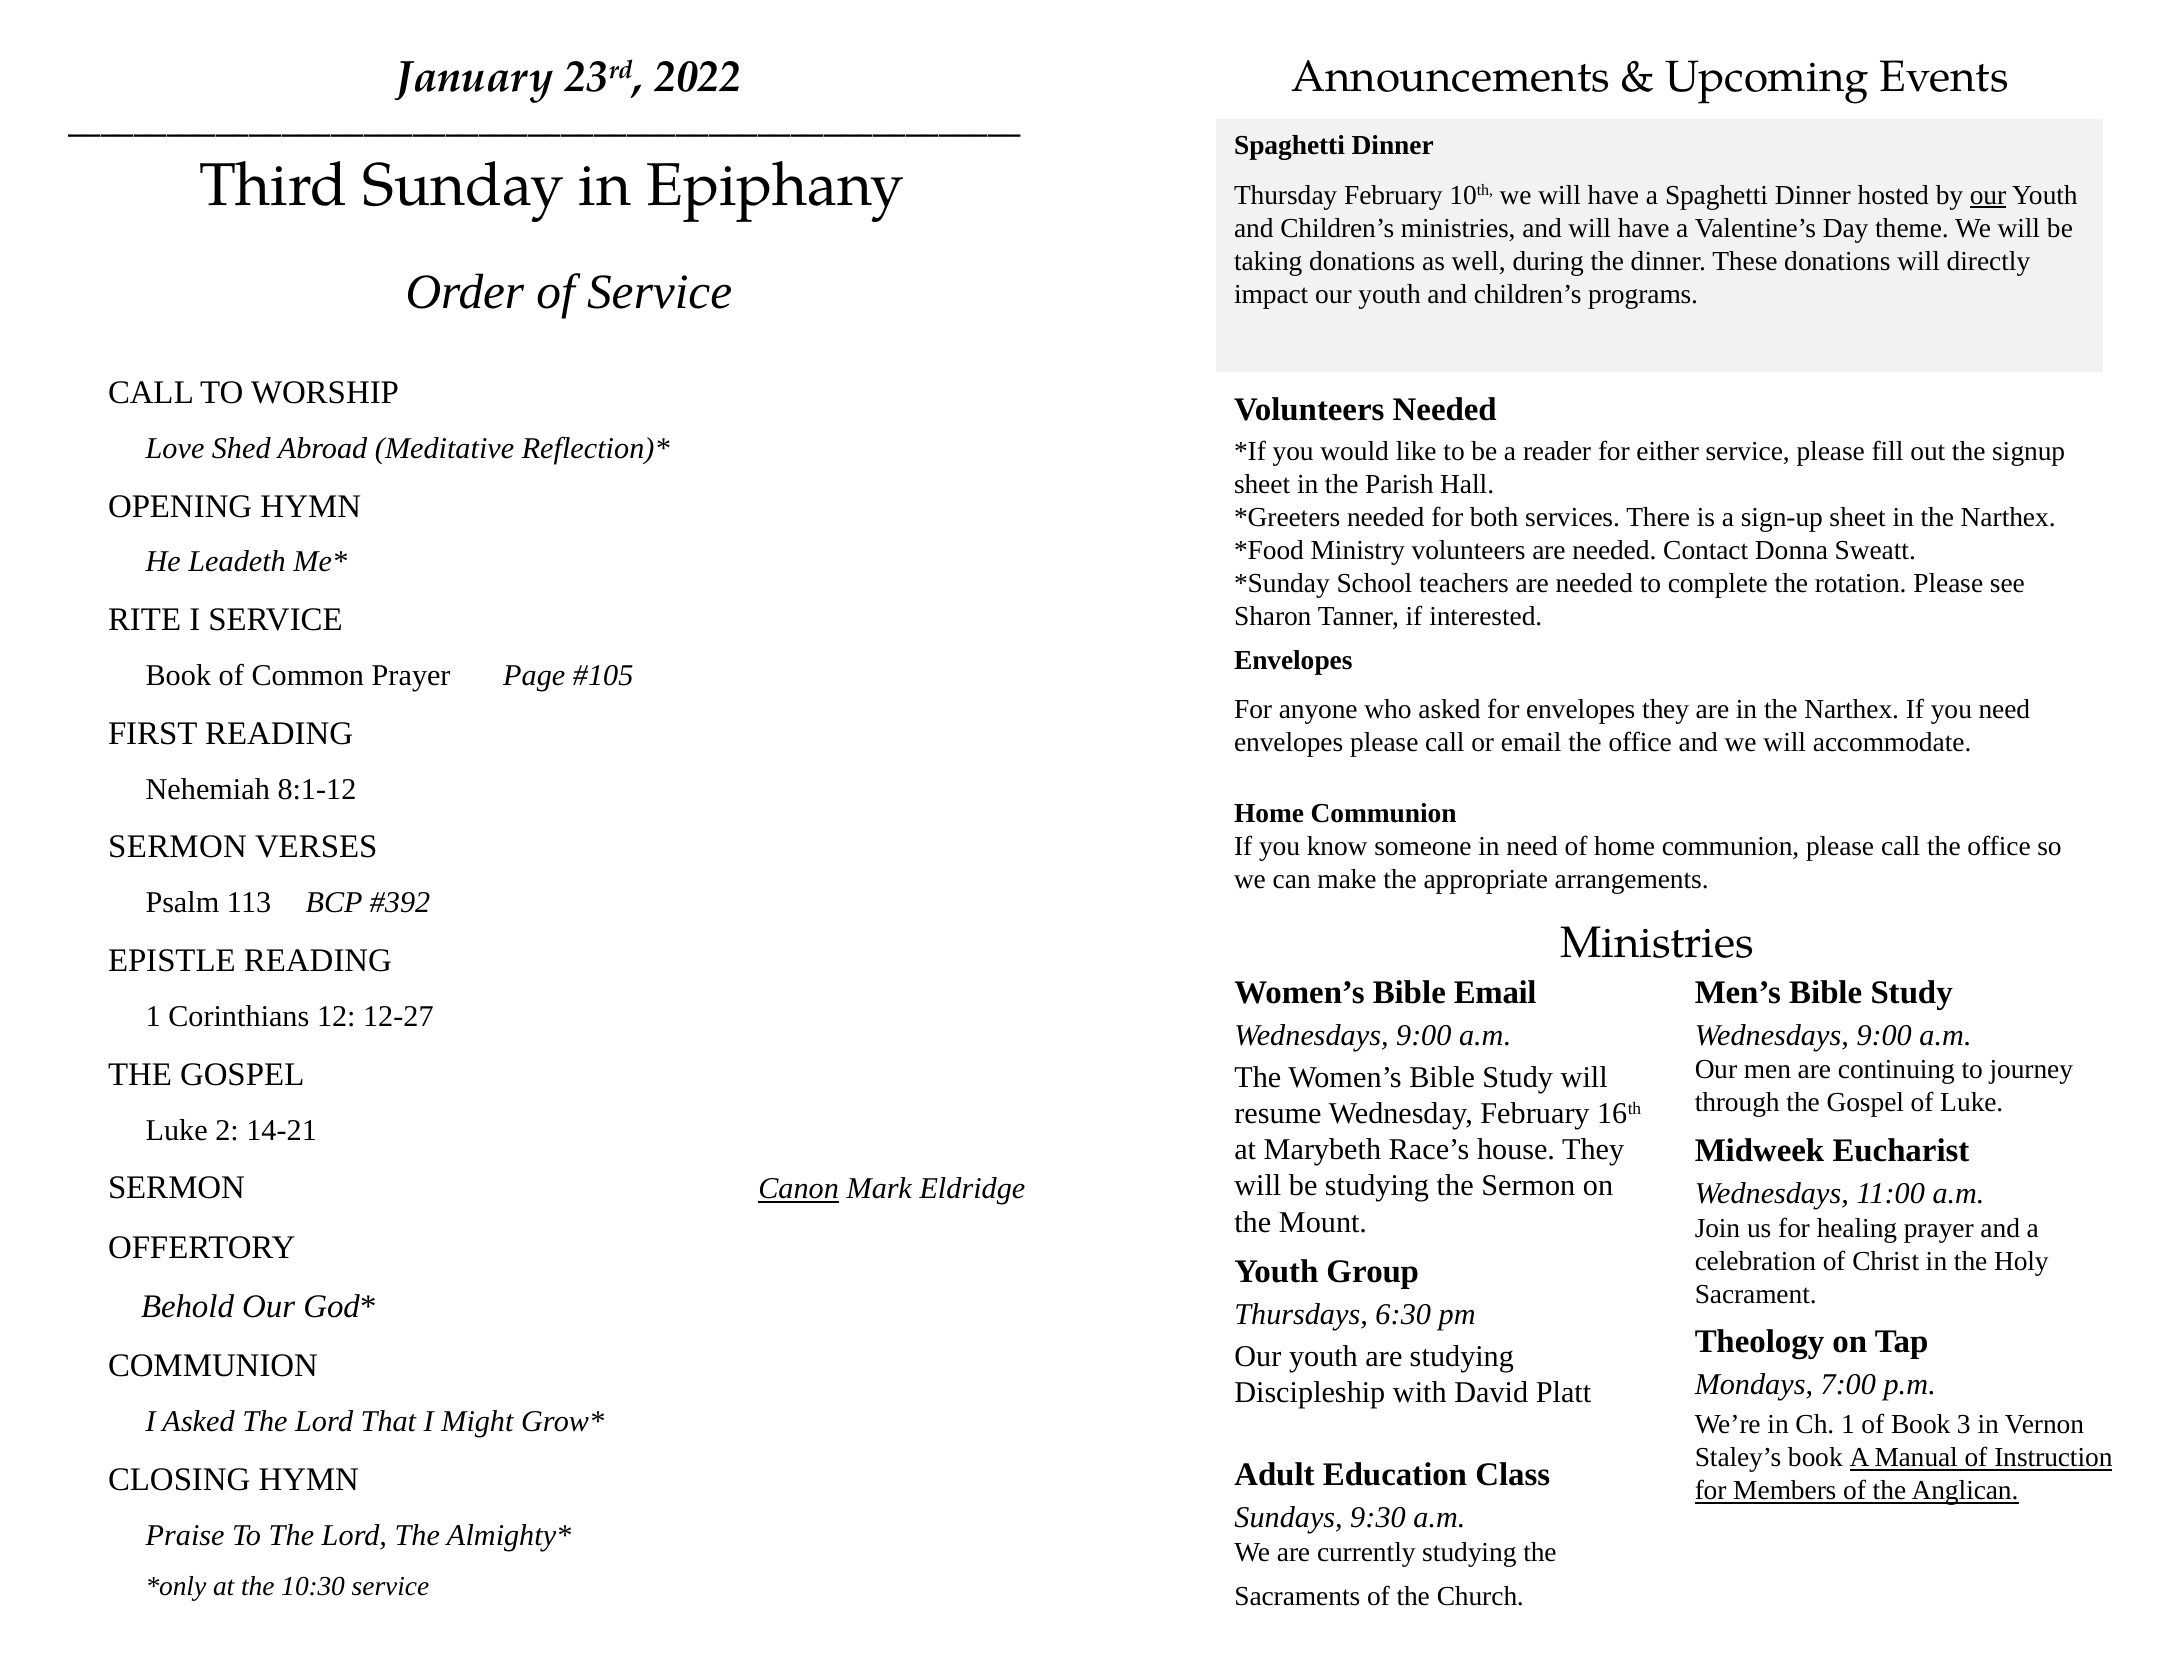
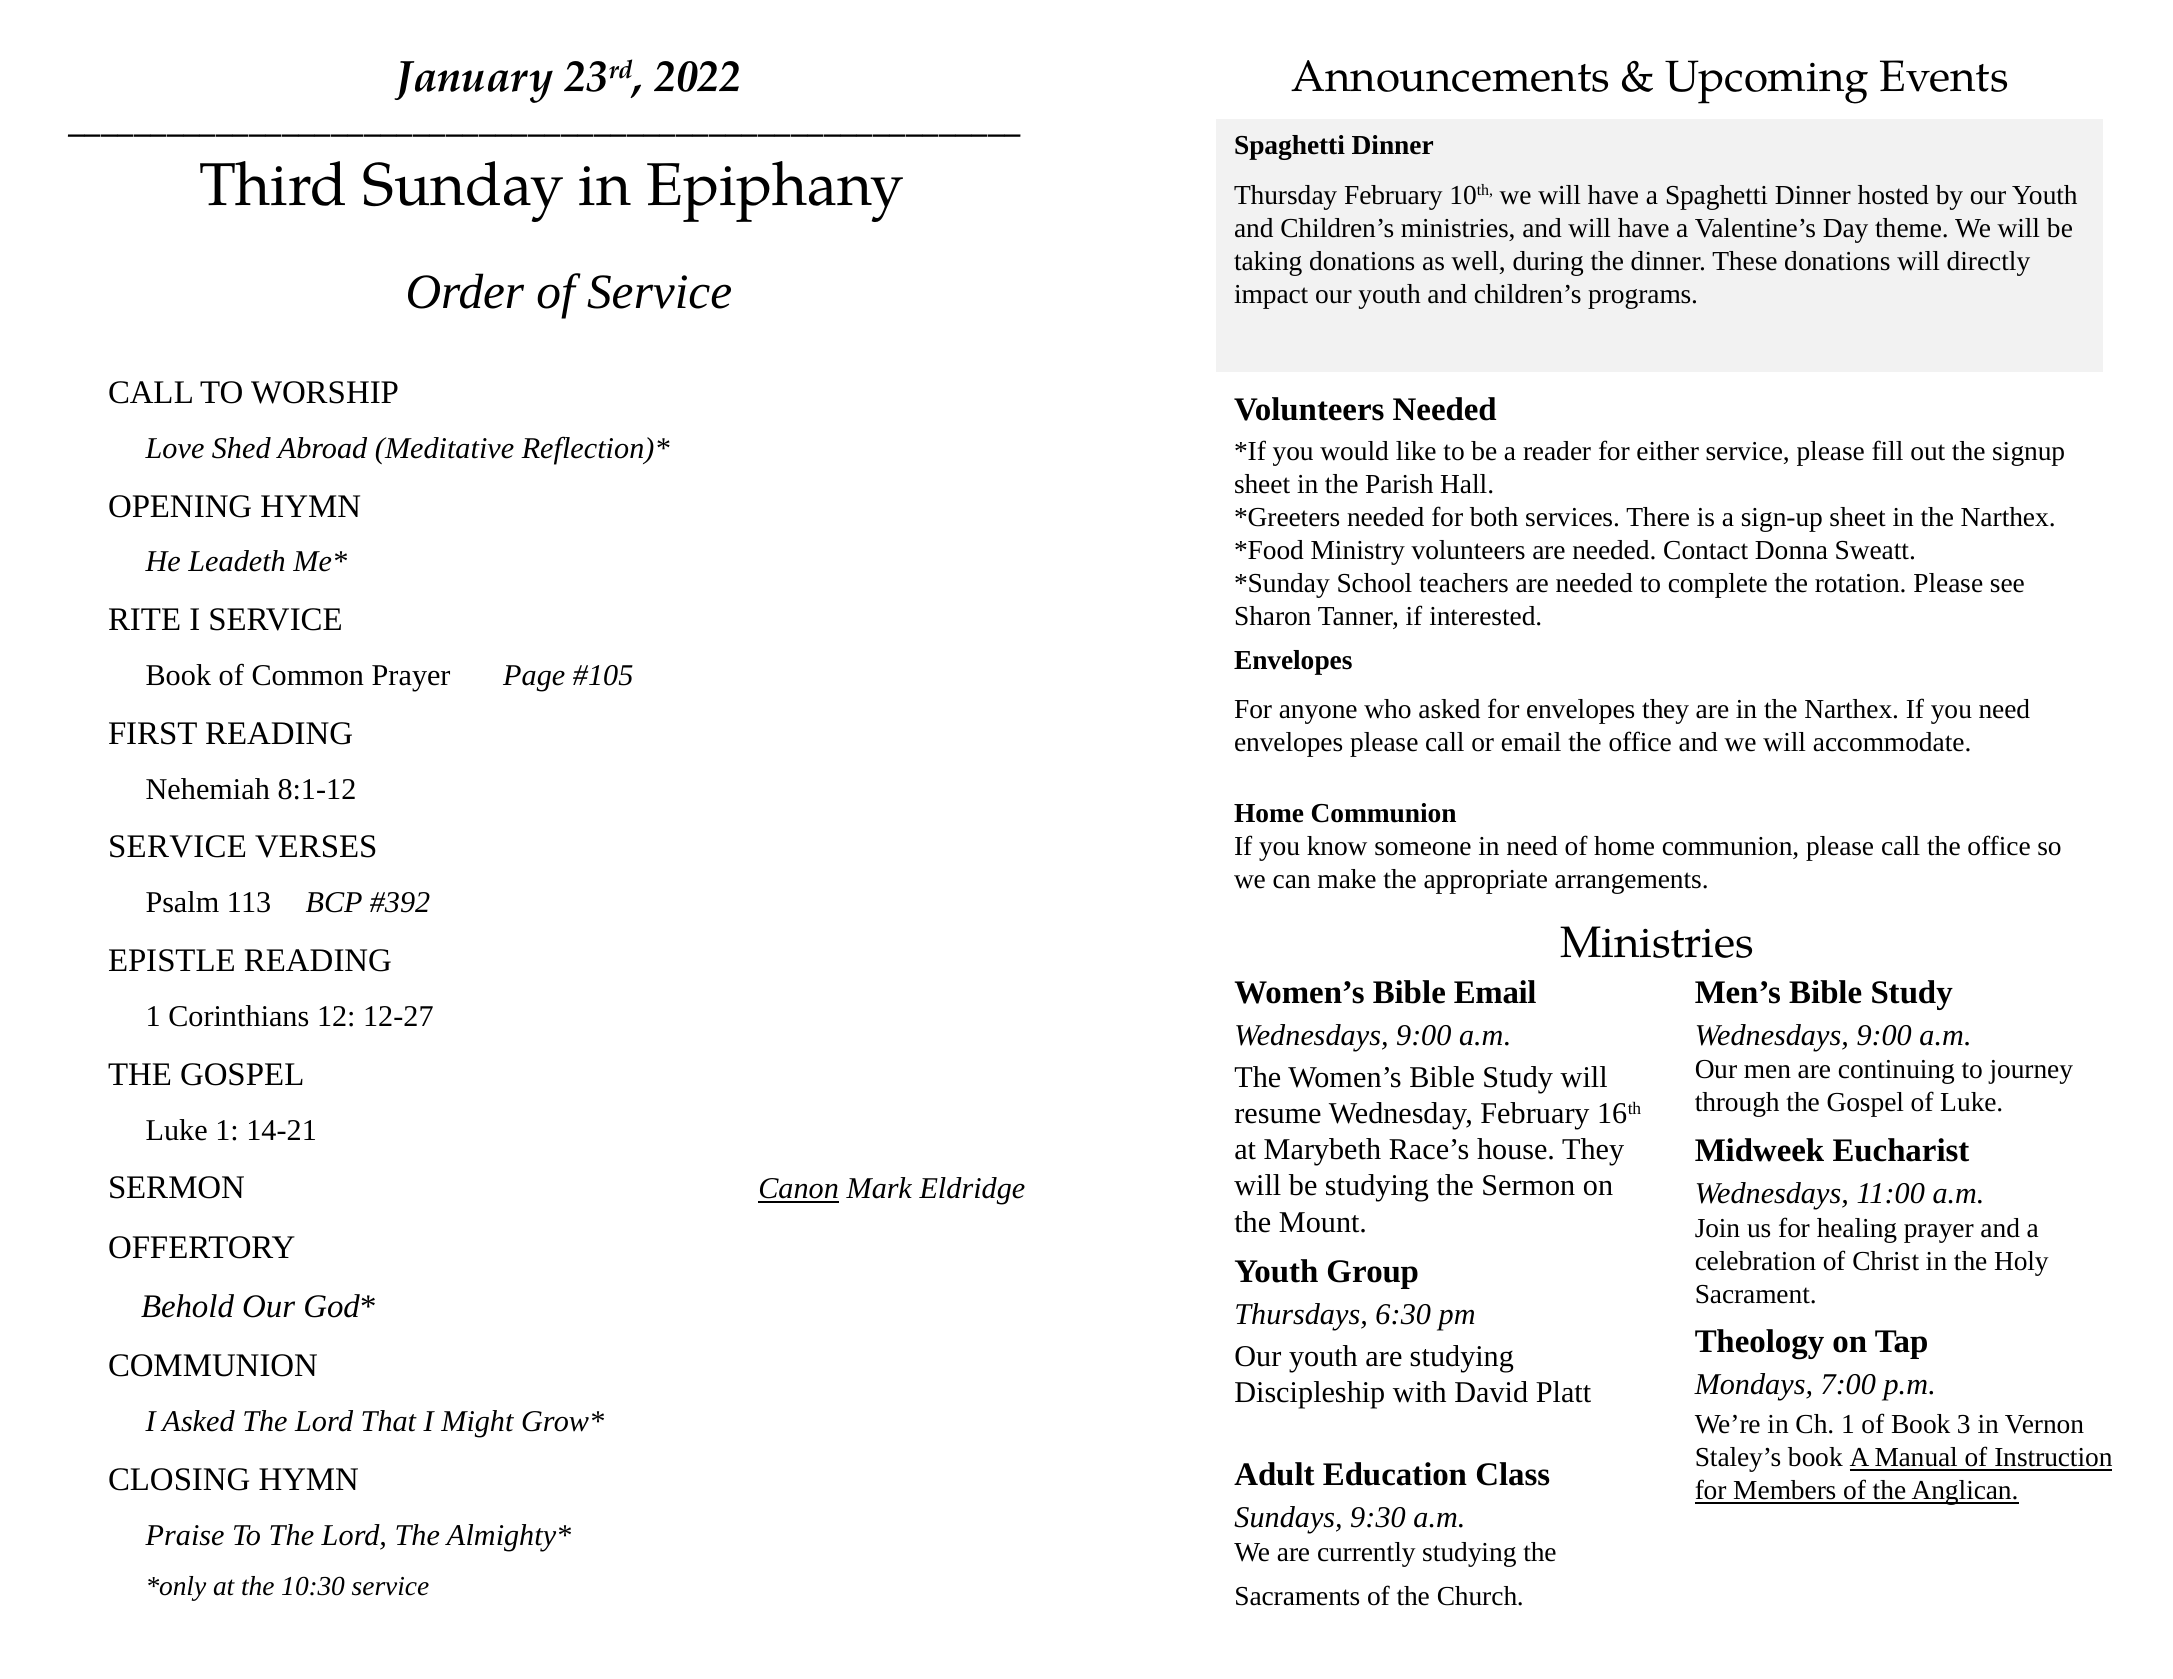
our at (1988, 195) underline: present -> none
SERMON at (178, 847): SERMON -> SERVICE
Luke 2: 2 -> 1
